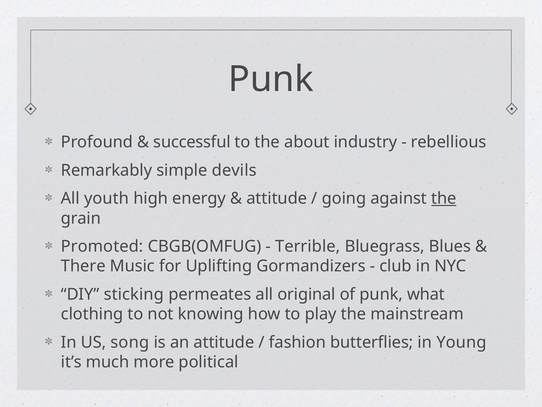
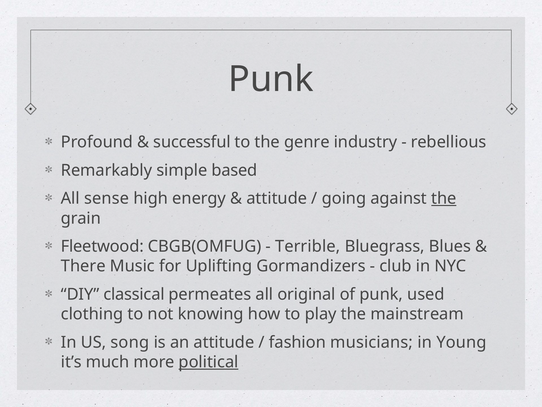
about: about -> genre
devils: devils -> based
youth: youth -> sense
Promoted: Promoted -> Fleetwood
sticking: sticking -> classical
what: what -> used
butterflies: butterflies -> musicians
political underline: none -> present
